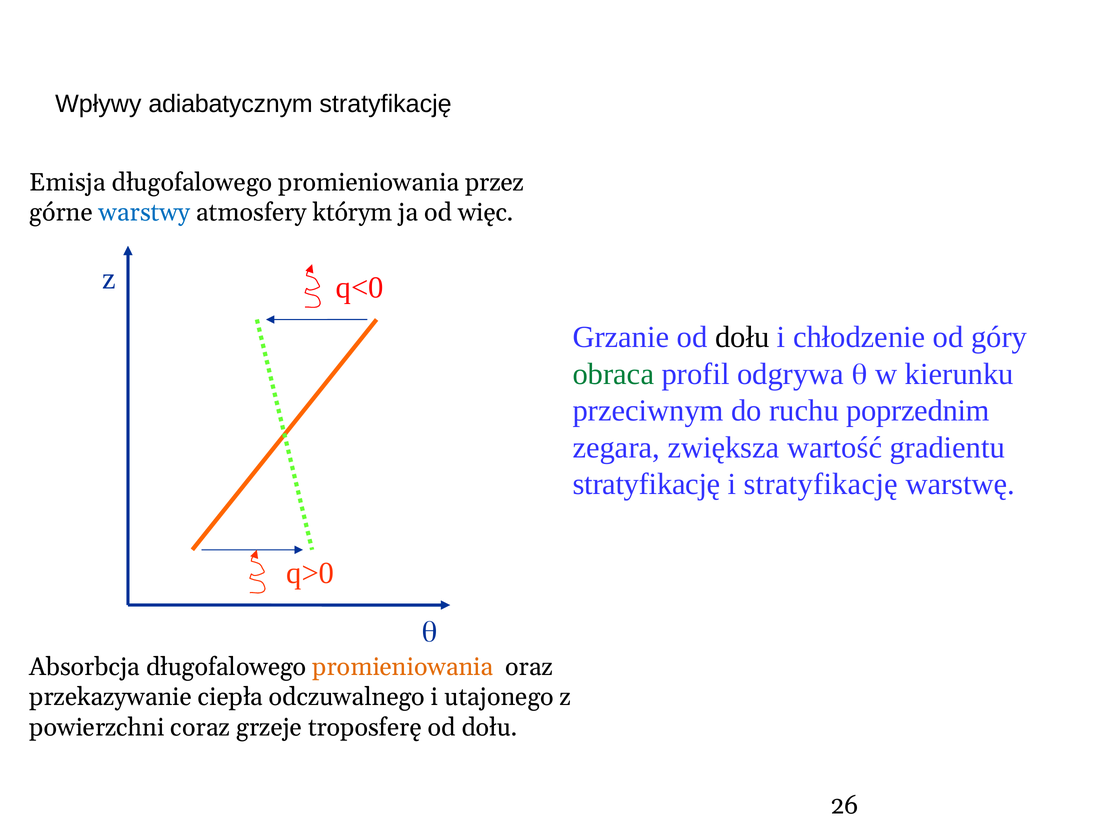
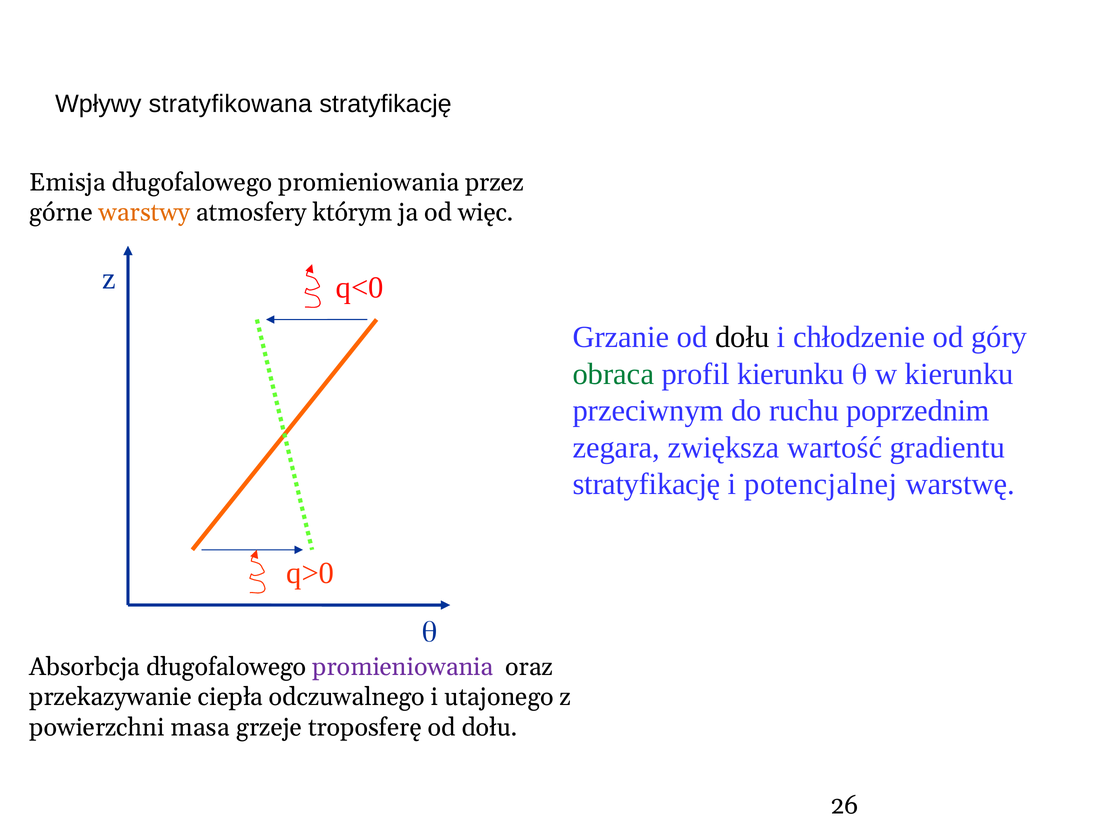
adiabatycznym: adiabatycznym -> stratyfikowana
warstwy colour: blue -> orange
profil odgrywa: odgrywa -> kierunku
i stratyfikację: stratyfikację -> potencjalnej
promieniowania at (403, 667) colour: orange -> purple
coraz: coraz -> masa
